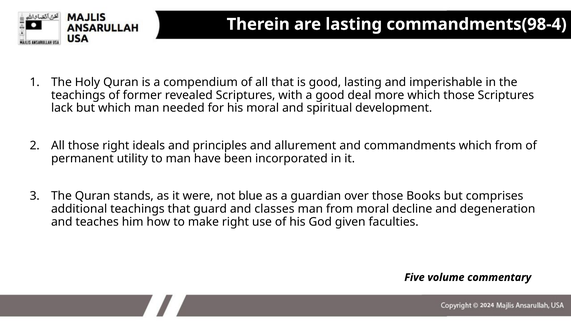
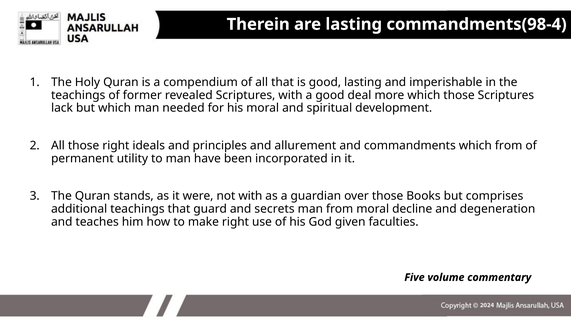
not blue: blue -> with
classes: classes -> secrets
